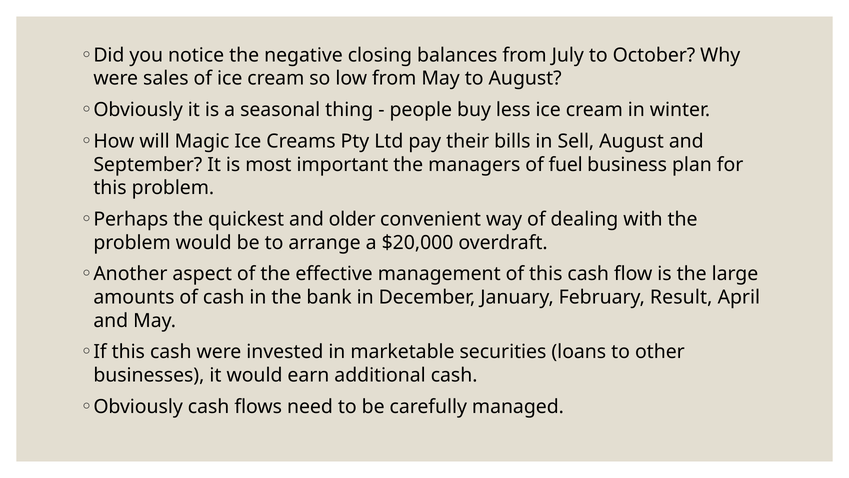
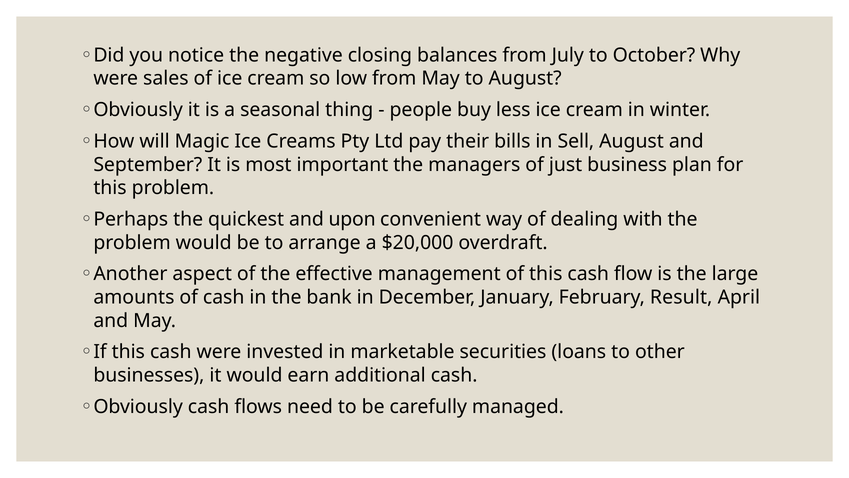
fuel: fuel -> just
older: older -> upon
